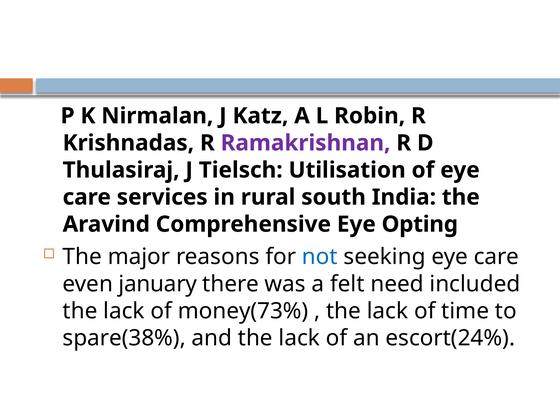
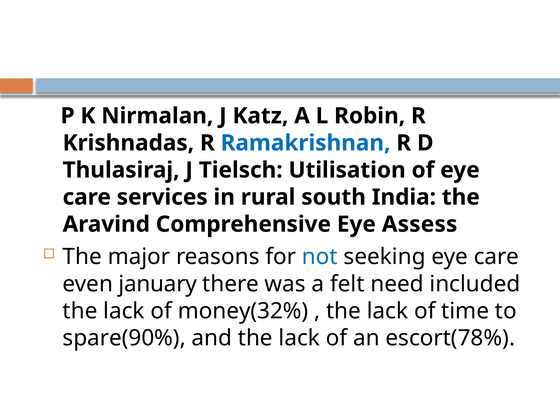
Ramakrishnan colour: purple -> blue
Opting: Opting -> Assess
money(73%: money(73% -> money(32%
spare(38%: spare(38% -> spare(90%
escort(24%: escort(24% -> escort(78%
